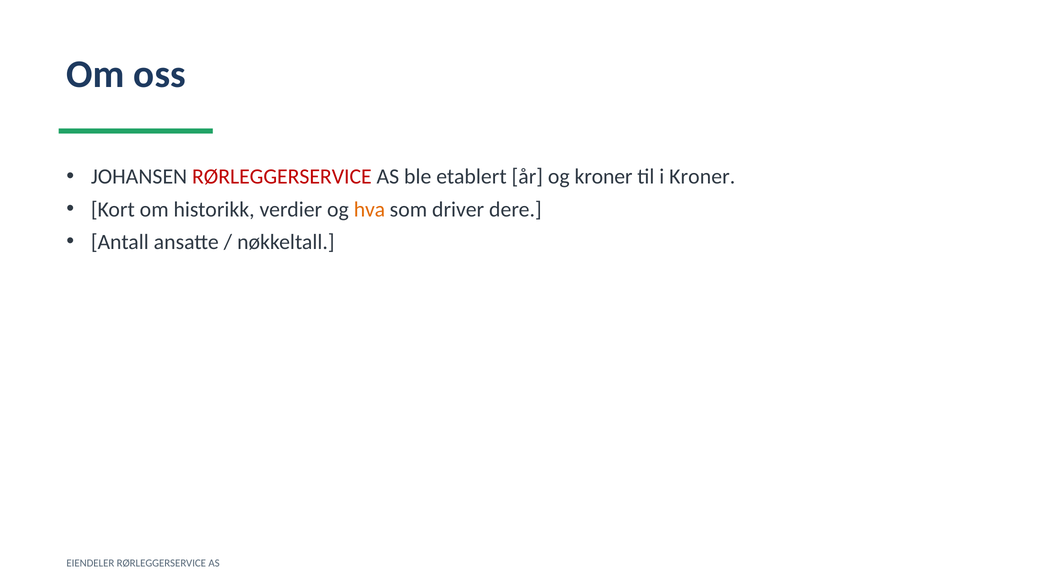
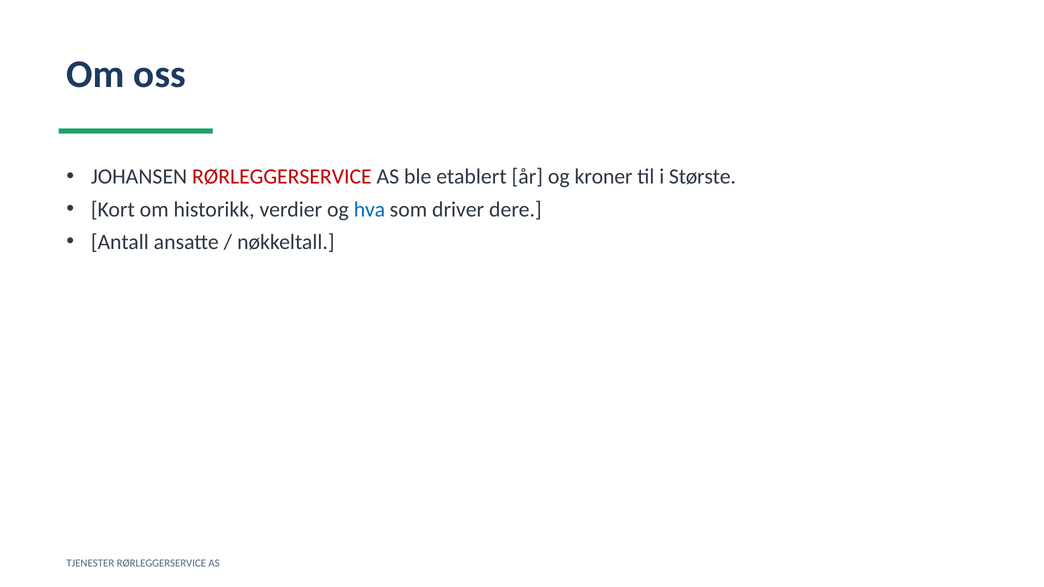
i Kroner: Kroner -> Største
hva colour: orange -> blue
EIENDELER: EIENDELER -> TJENESTER
